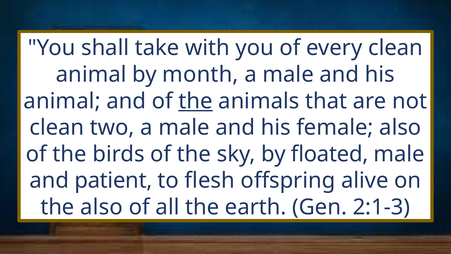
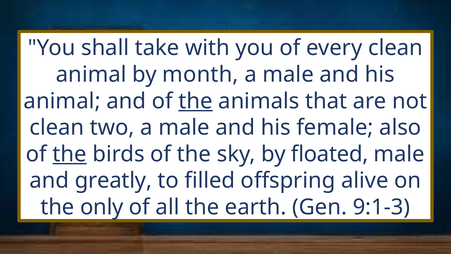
the at (70, 154) underline: none -> present
patient: patient -> greatly
flesh: flesh -> filled
the also: also -> only
2:1-3: 2:1-3 -> 9:1-3
